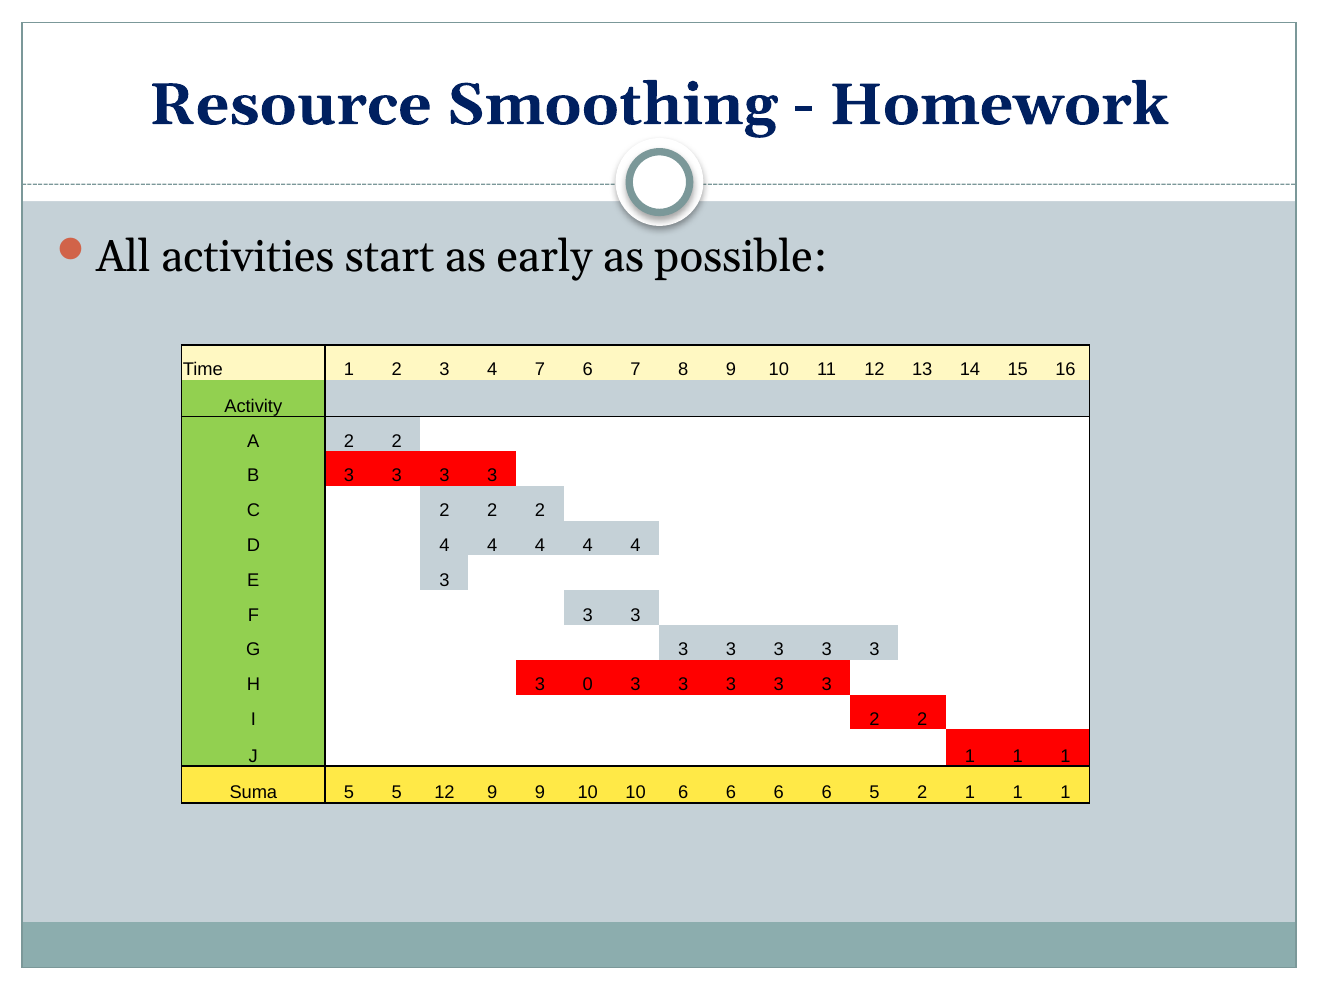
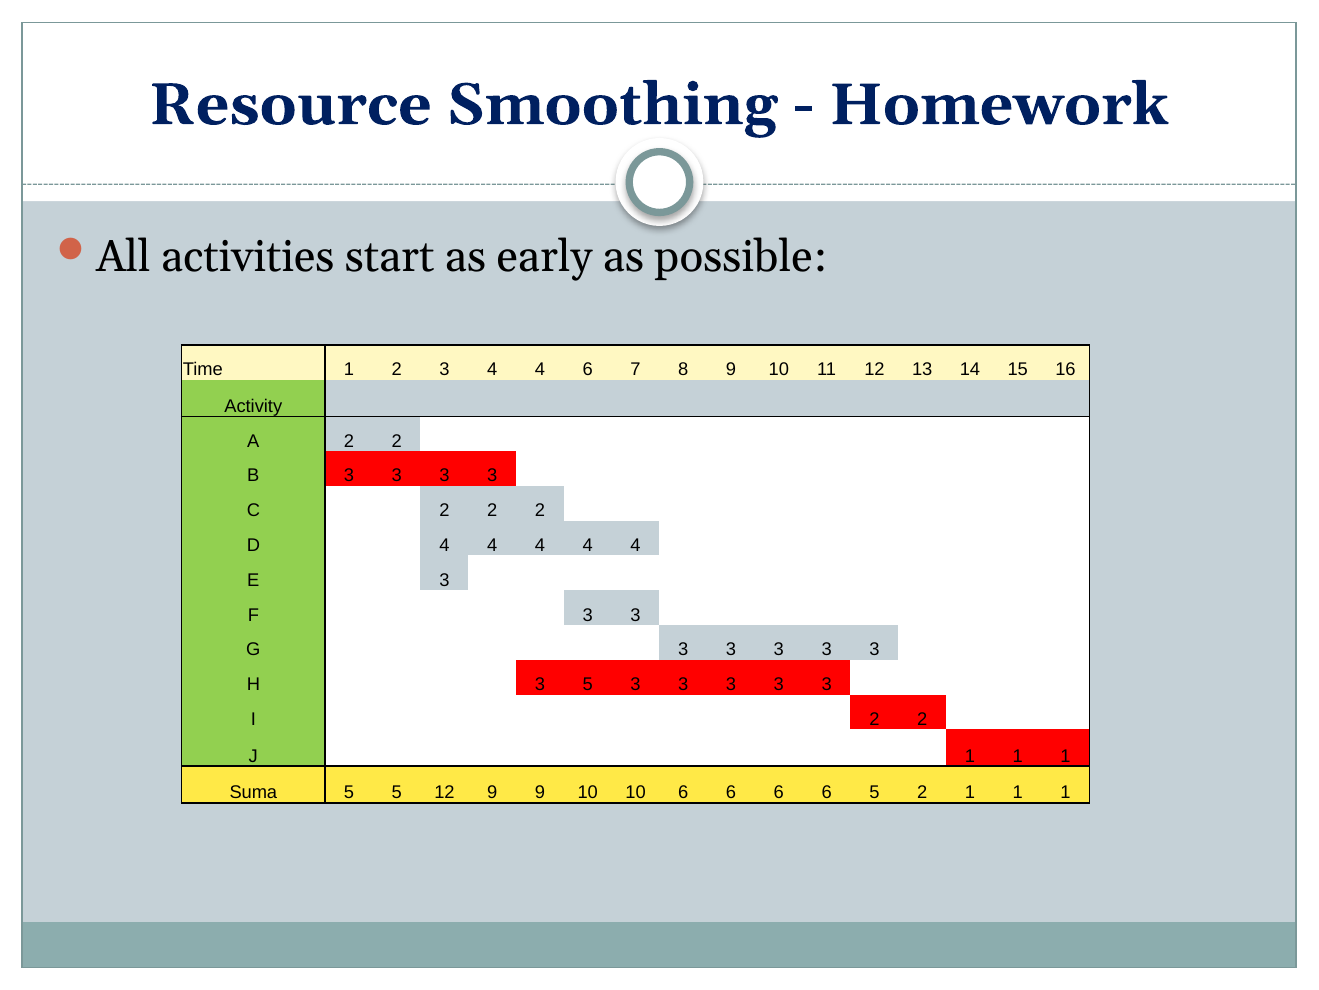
3 4 7: 7 -> 4
3 0: 0 -> 5
